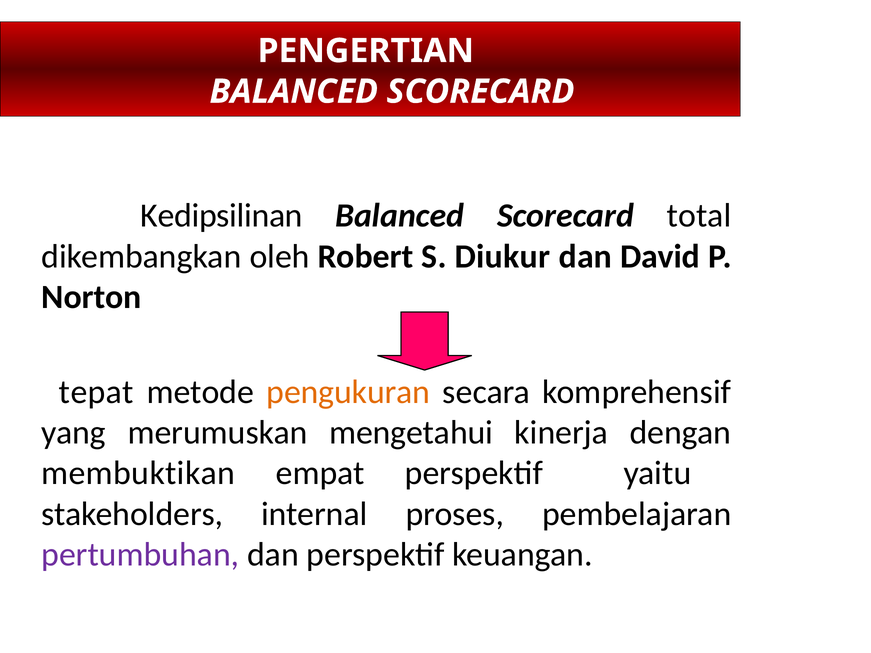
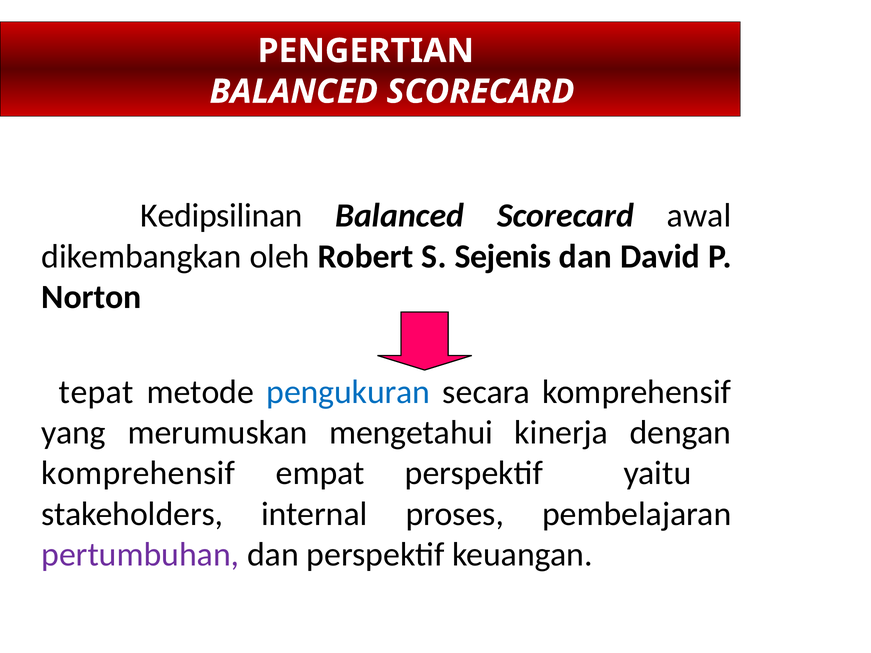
total: total -> awal
Diukur: Diukur -> Sejenis
pengukuran colour: orange -> blue
membuktikan at (138, 473): membuktikan -> komprehensif
